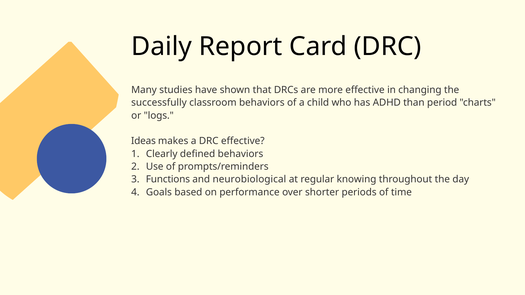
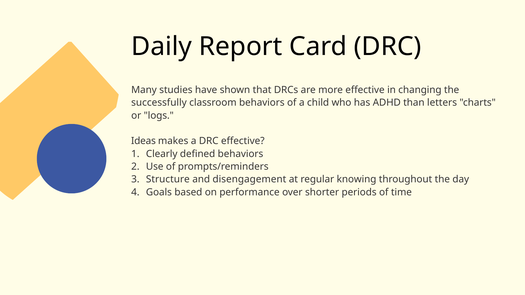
period: period -> letters
Functions: Functions -> Structure
neurobiological: neurobiological -> disengagement
